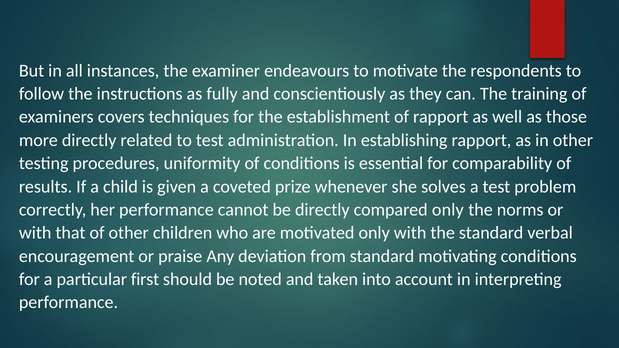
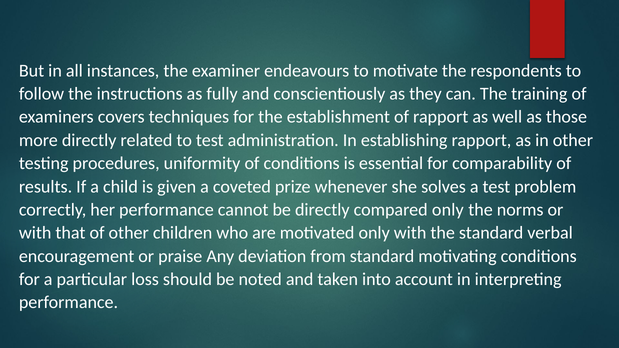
first: first -> loss
